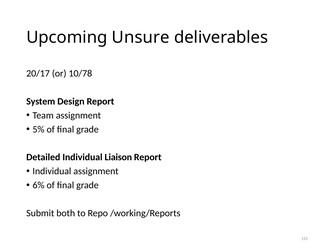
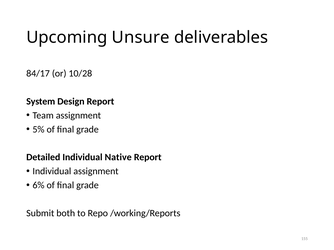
20/17: 20/17 -> 84/17
10/78: 10/78 -> 10/28
Liaison: Liaison -> Native
